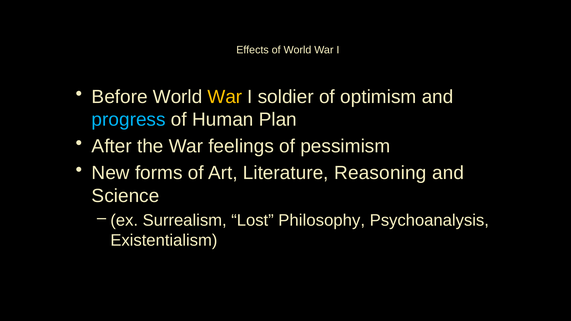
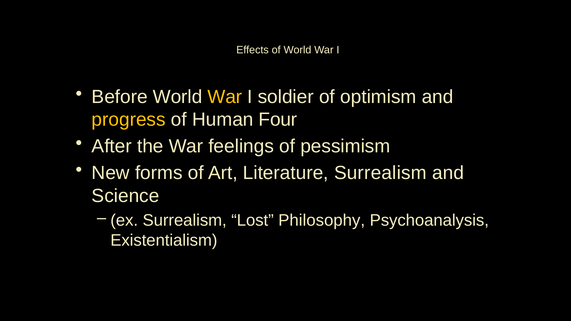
progress colour: light blue -> yellow
Plan: Plan -> Four
Literature Reasoning: Reasoning -> Surrealism
